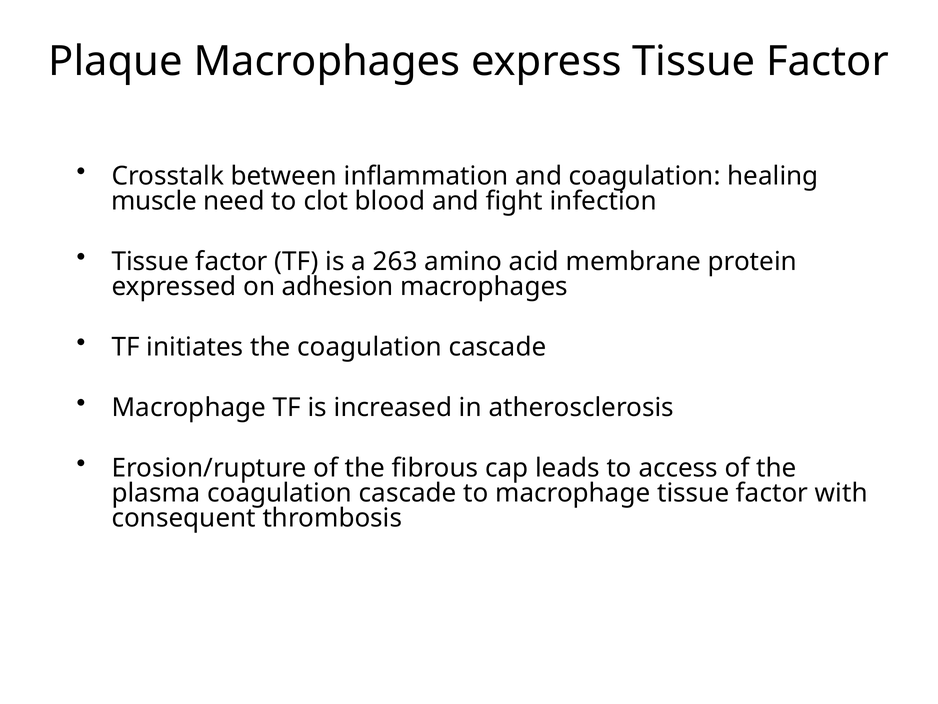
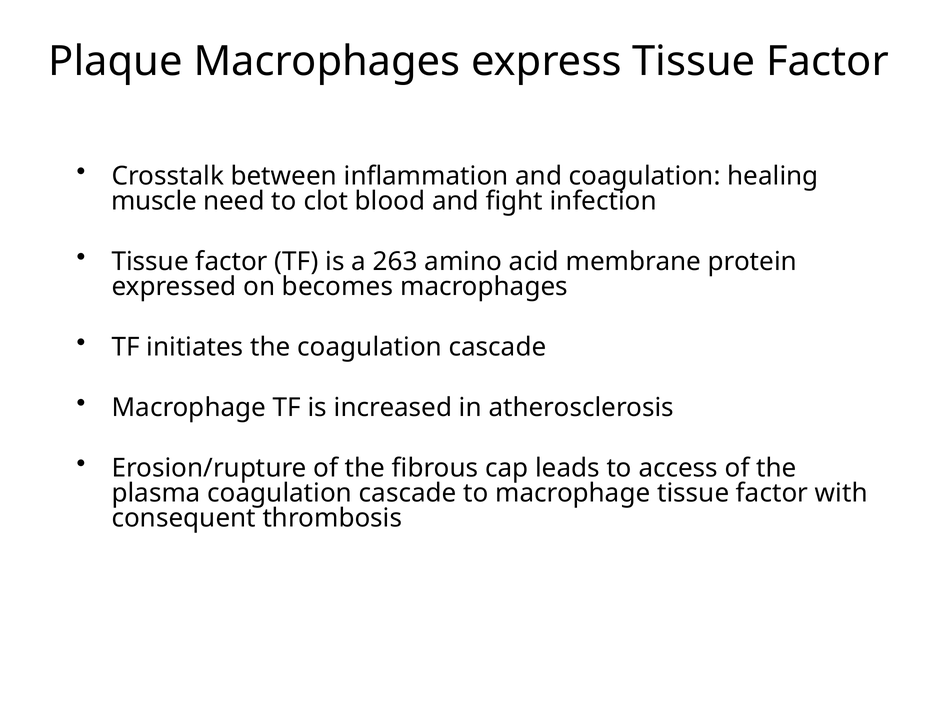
adhesion: adhesion -> becomes
